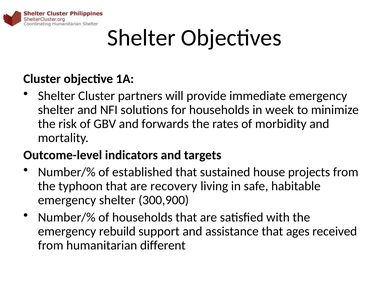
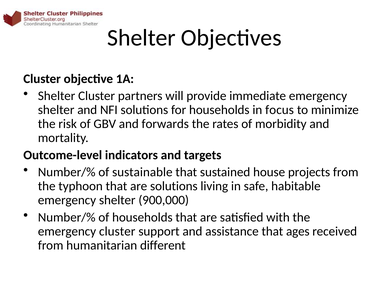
week: week -> focus
established: established -> sustainable
are recovery: recovery -> solutions
300,900: 300,900 -> 900,000
emergency rebuild: rebuild -> cluster
